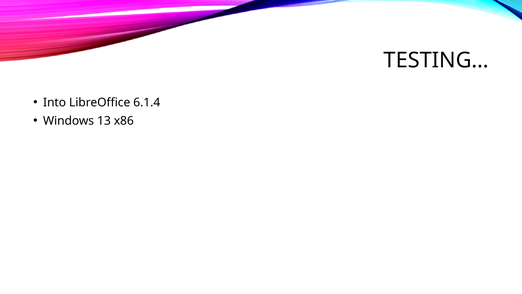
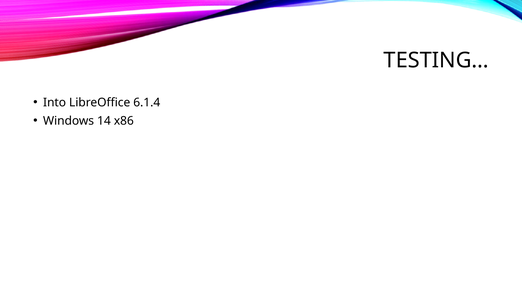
13: 13 -> 14
